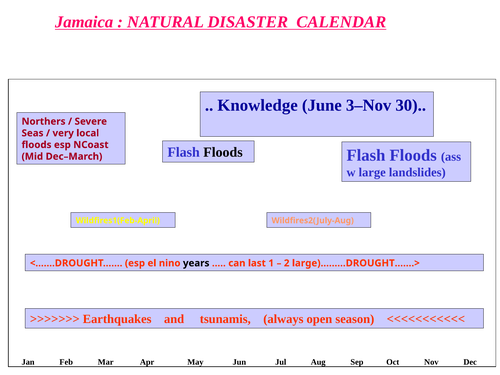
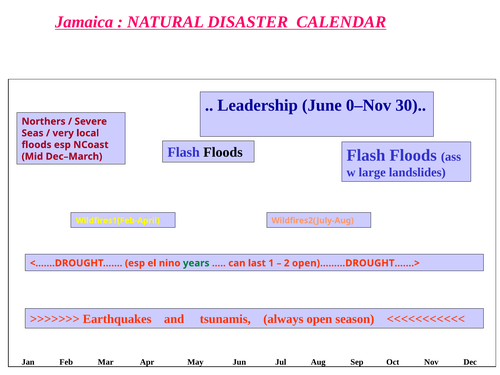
Knowledge: Knowledge -> Leadership
3–Nov: 3–Nov -> 0–Nov
years colour: black -> green
large)………DROUGHT…….>: large)………DROUGHT…….> -> open)………DROUGHT…….>
